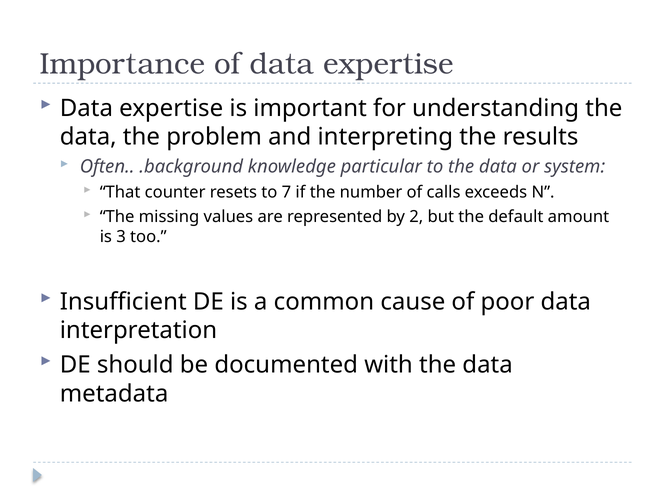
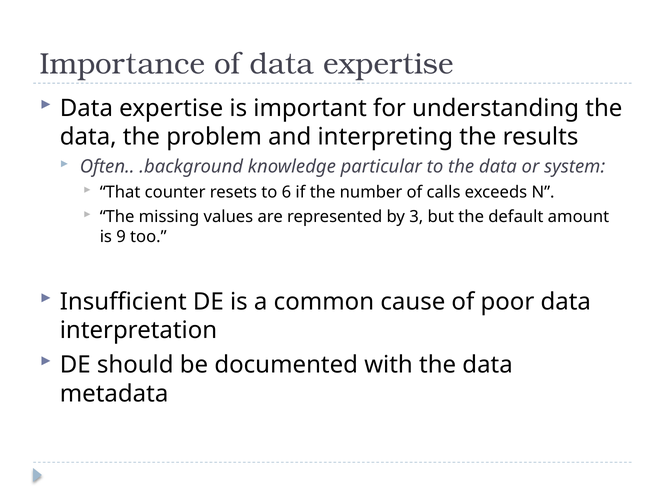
7: 7 -> 6
2: 2 -> 3
3: 3 -> 9
